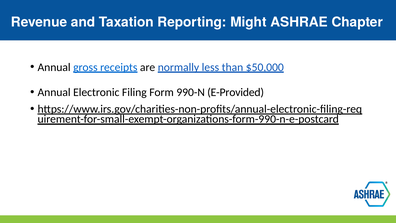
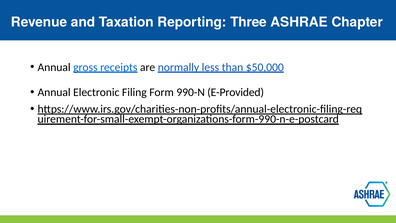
Might: Might -> Three
